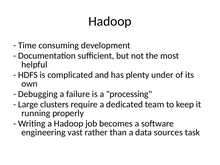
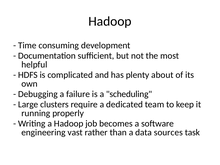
under: under -> about
processing: processing -> scheduling
